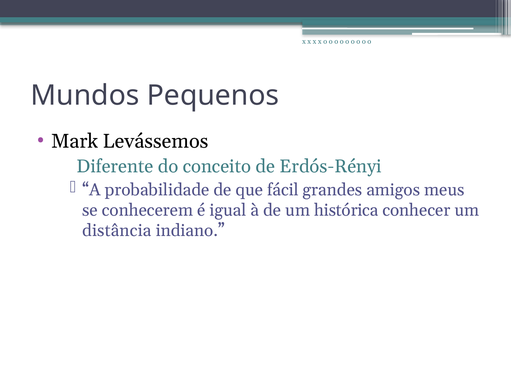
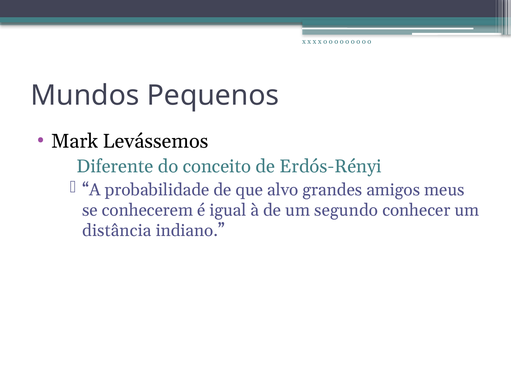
fácil: fácil -> alvo
histórica: histórica -> segundo
